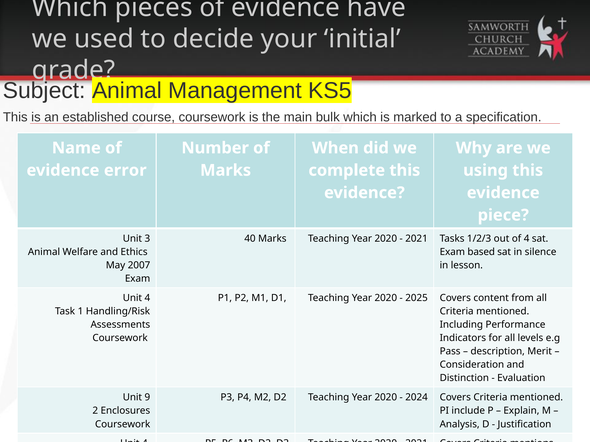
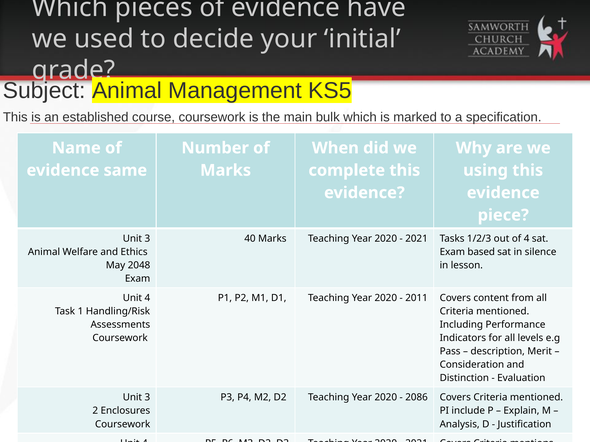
error: error -> same
2007: 2007 -> 2048
2025: 2025 -> 2011
9 at (147, 398): 9 -> 3
2024: 2024 -> 2086
